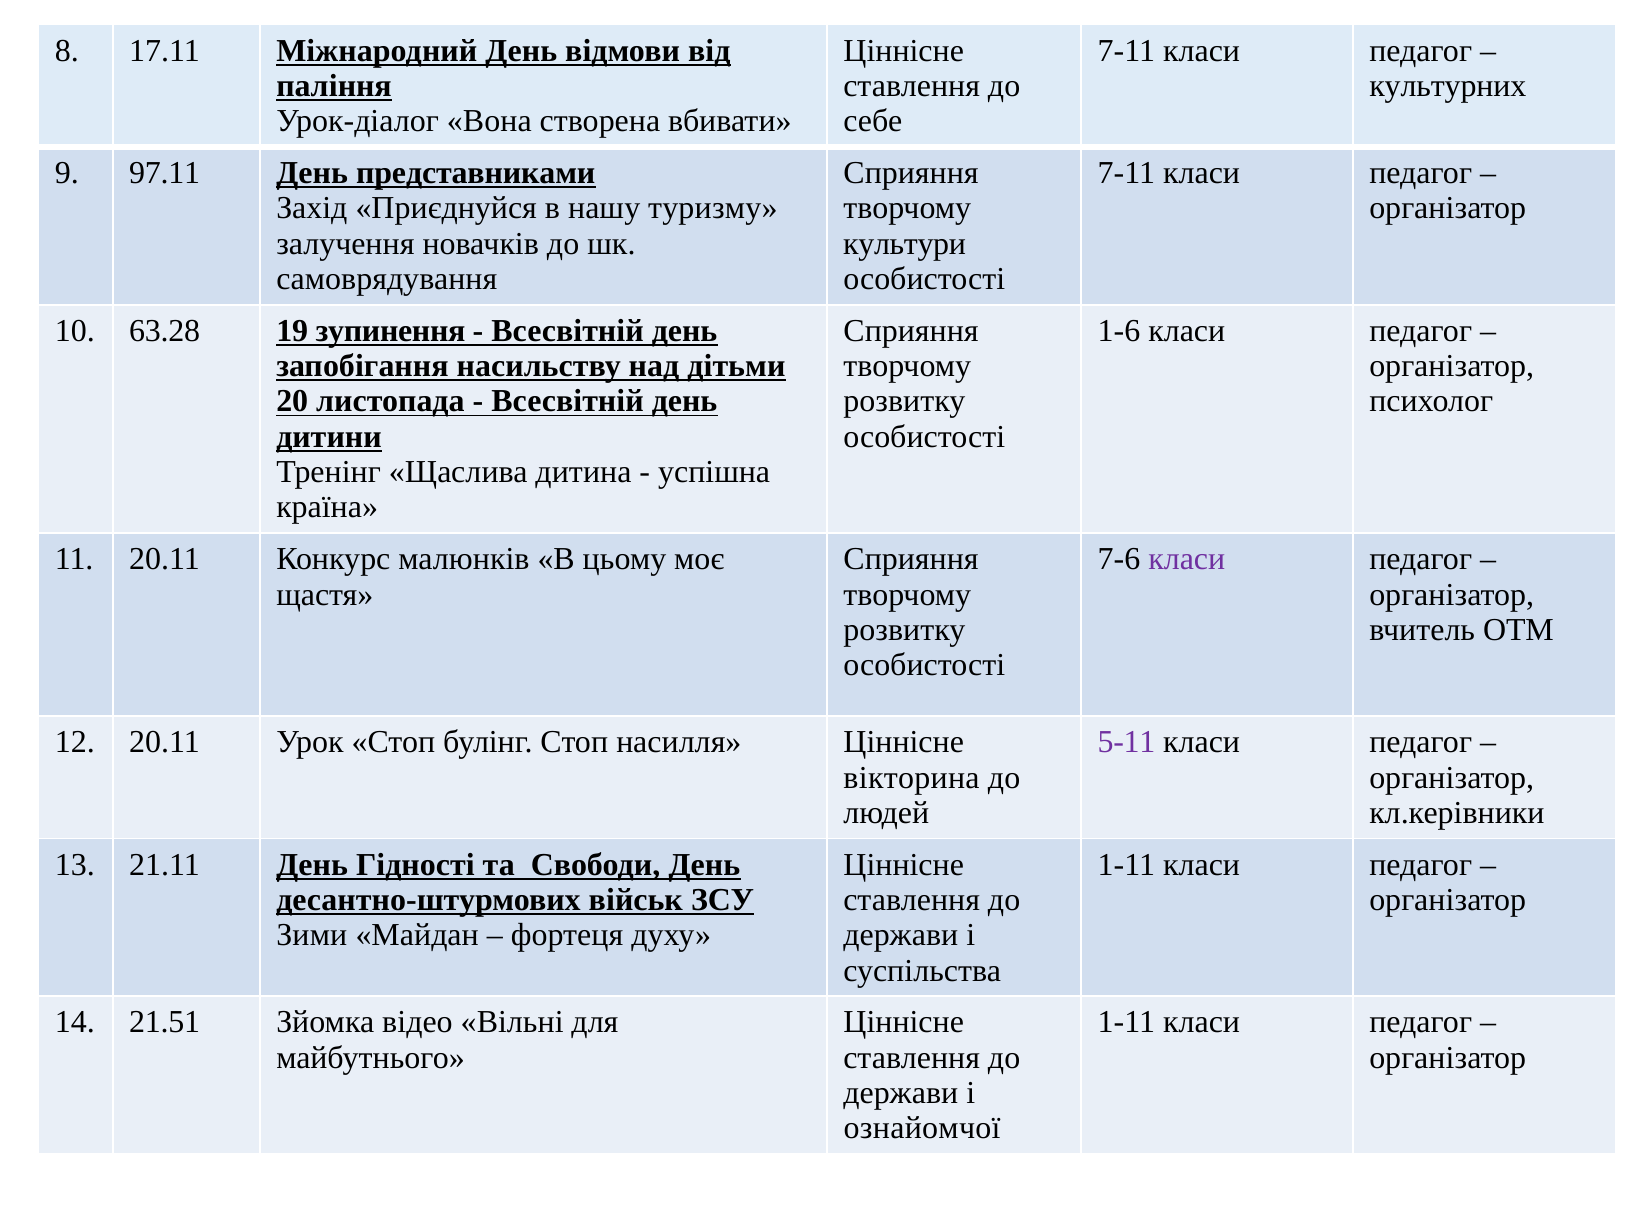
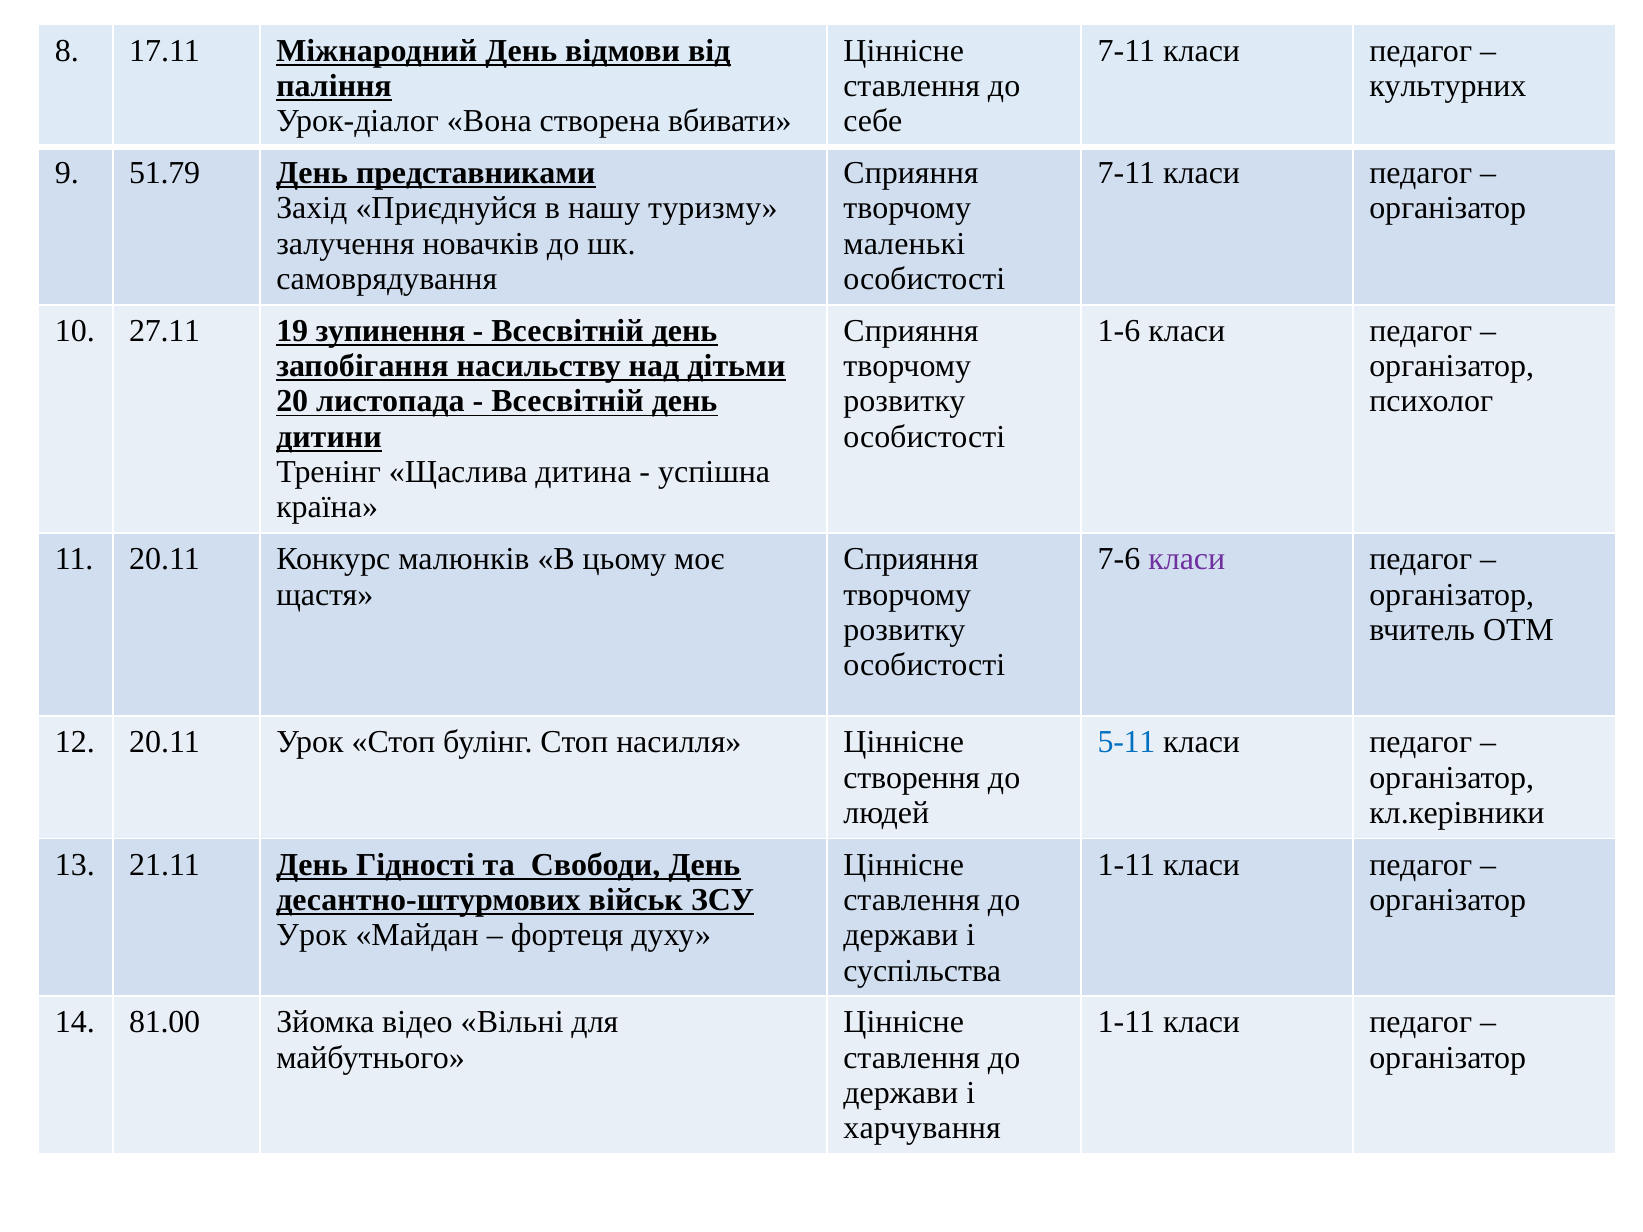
97.11: 97.11 -> 51.79
культури: культури -> маленькі
63.28: 63.28 -> 27.11
5-11 colour: purple -> blue
вікторина: вікторина -> створення
Зими at (312, 935): Зими -> Урок
21.51: 21.51 -> 81.00
ознайомчої: ознайомчої -> харчування
